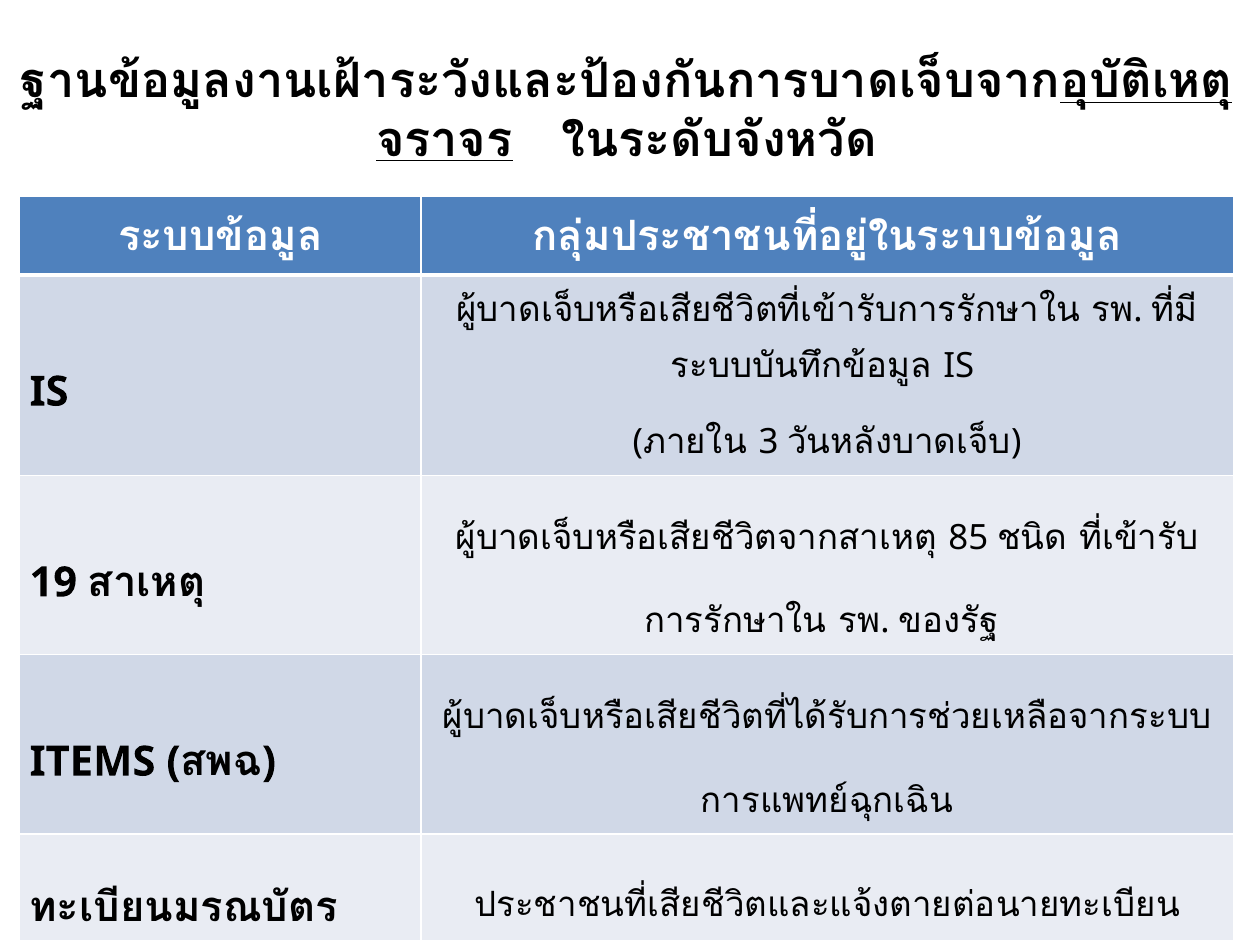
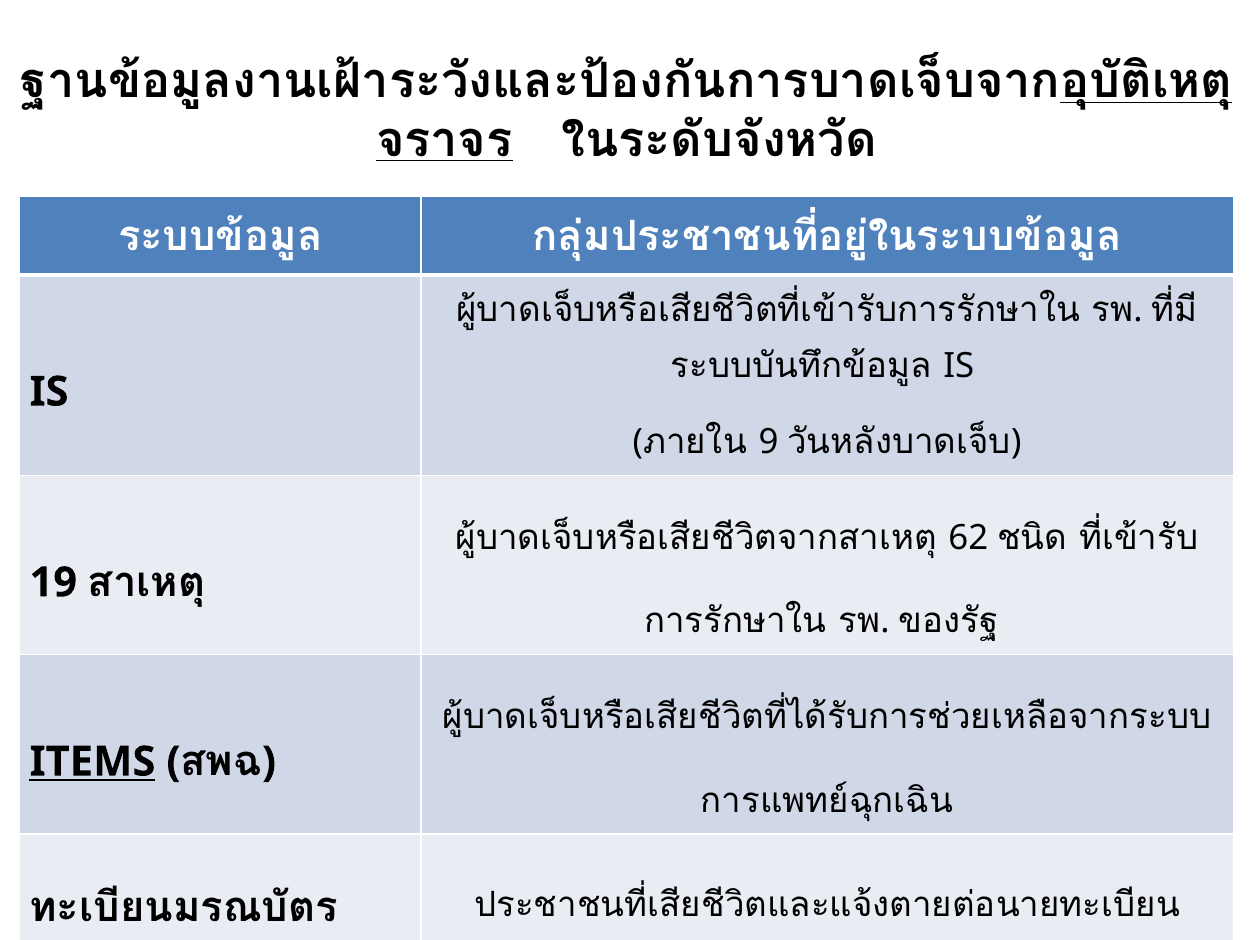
3: 3 -> 9
85: 85 -> 62
ITEMS underline: none -> present
